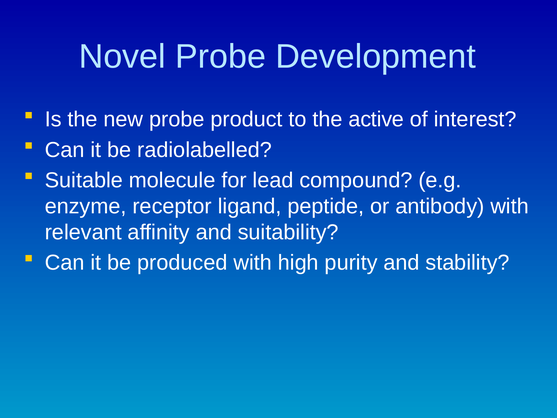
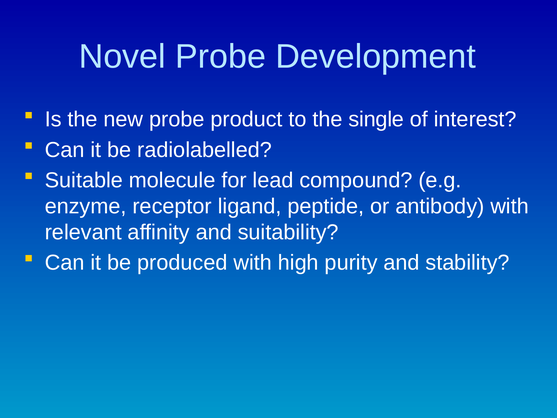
active: active -> single
